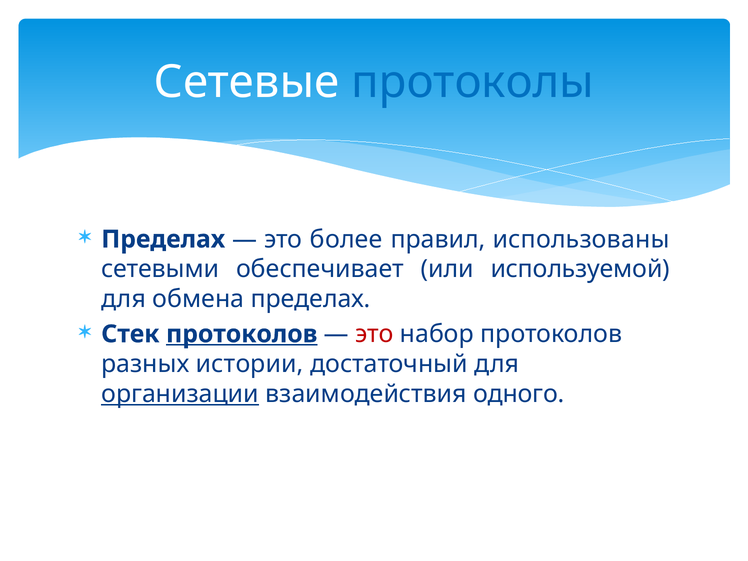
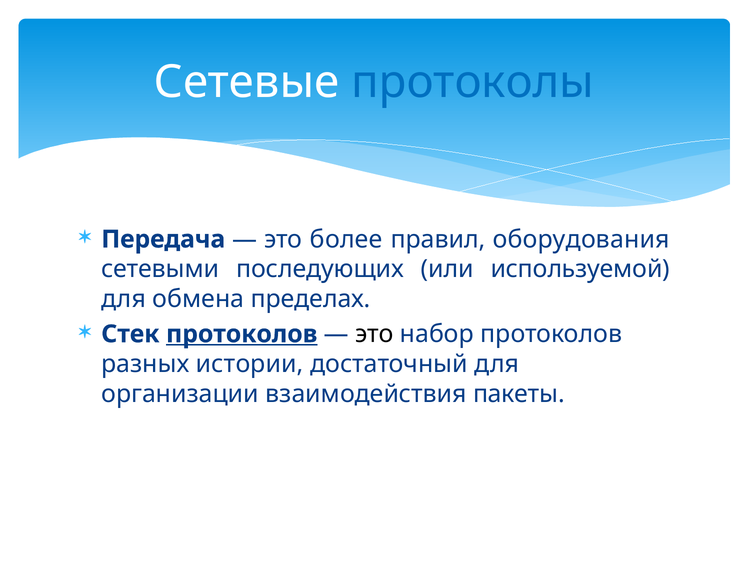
Пределах at (163, 239): Пределах -> Передача
использованы: использованы -> оборудования
обеспечивает: обеспечивает -> последующих
это at (374, 334) colour: red -> black
организации underline: present -> none
одного: одного -> пакеты
